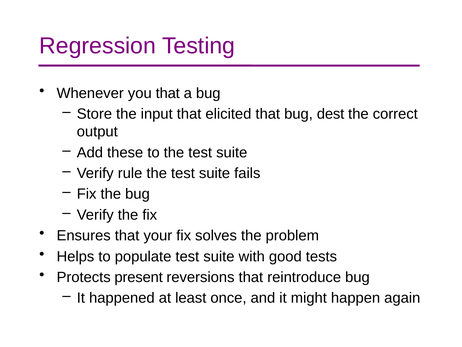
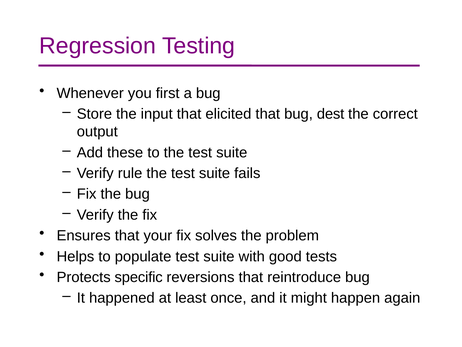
you that: that -> first
present: present -> specific
